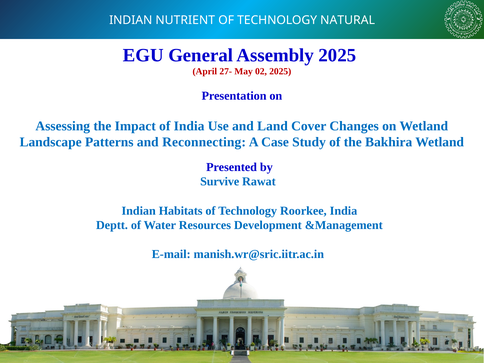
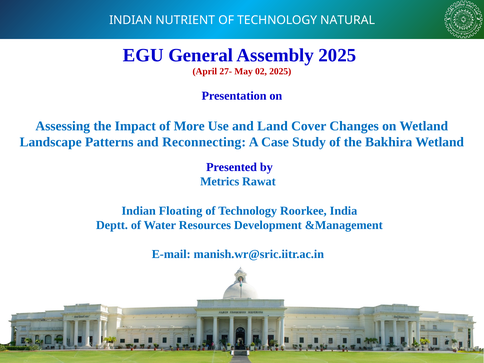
of India: India -> More
Survive: Survive -> Metrics
Habitats: Habitats -> Floating
